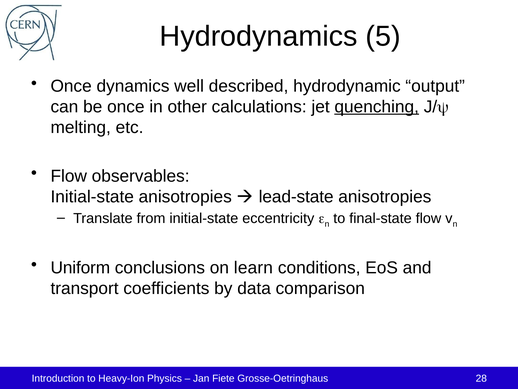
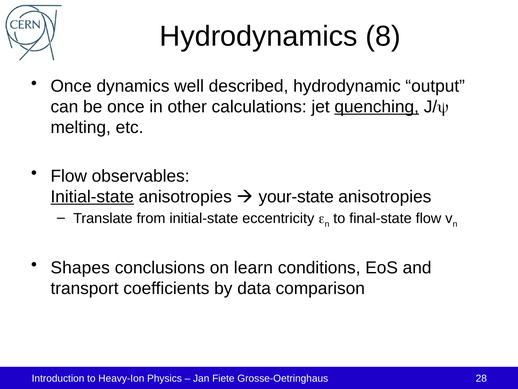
5: 5 -> 8
Initial-state at (92, 197) underline: none -> present
lead-state: lead-state -> your-state
Uniform: Uniform -> Shapes
